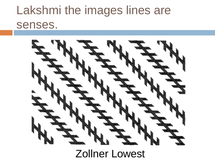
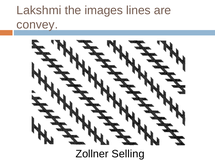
senses: senses -> convey
Lowest: Lowest -> Selling
